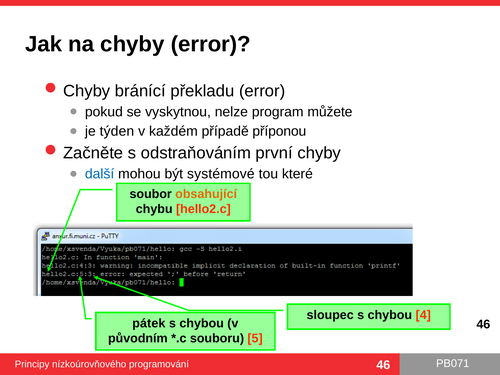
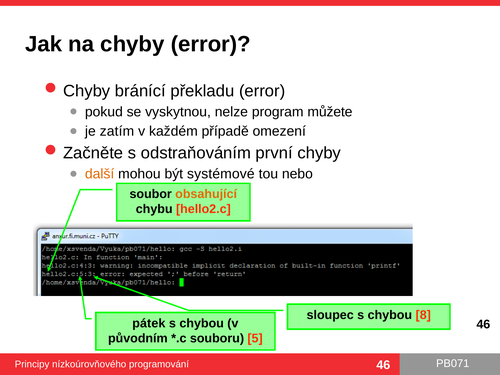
týden: týden -> zatím
příponou: příponou -> omezení
další colour: blue -> orange
které: které -> nebo
4: 4 -> 8
